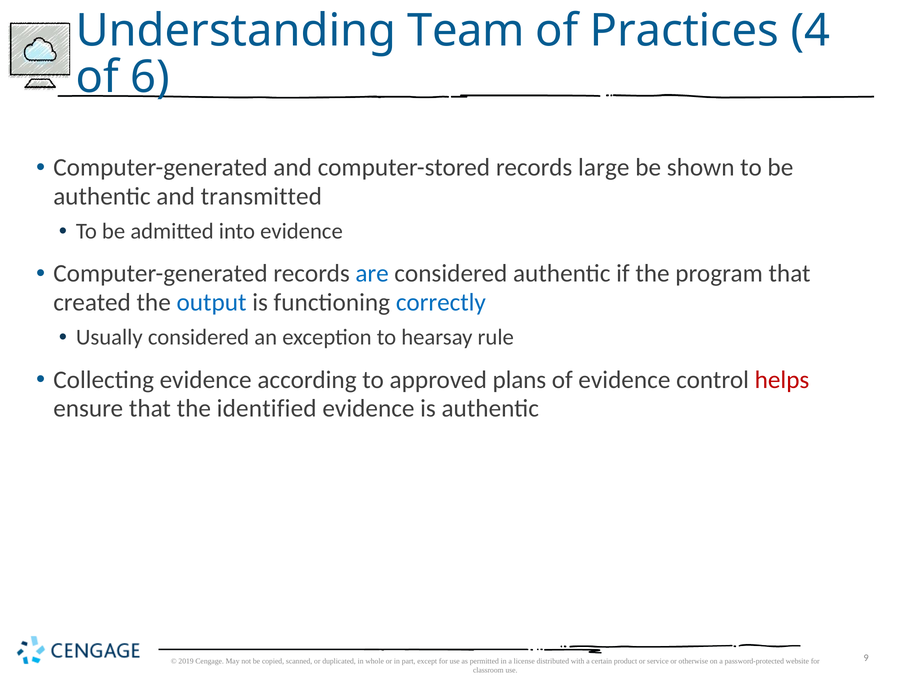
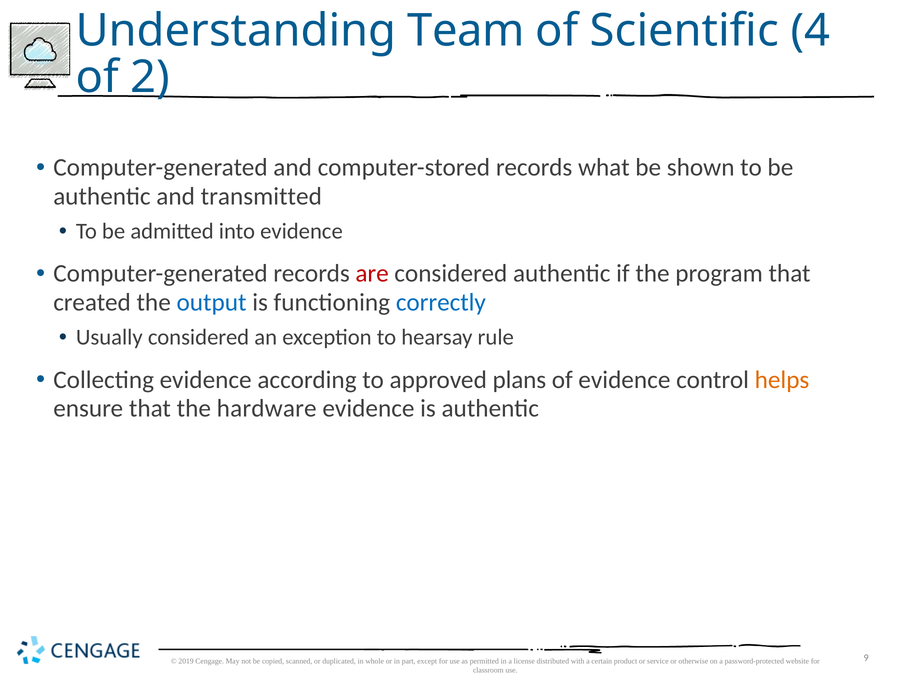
Practices: Practices -> Scientific
6: 6 -> 2
large: large -> what
are colour: blue -> red
helps colour: red -> orange
identified: identified -> hardware
